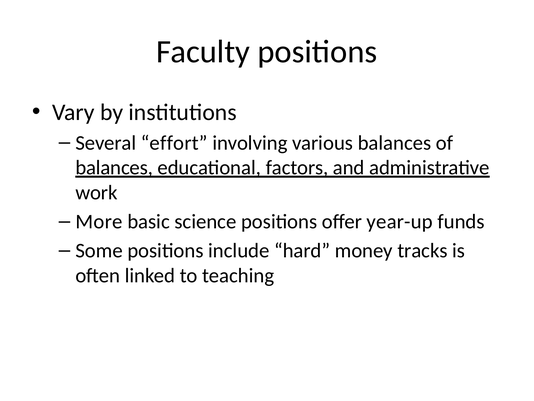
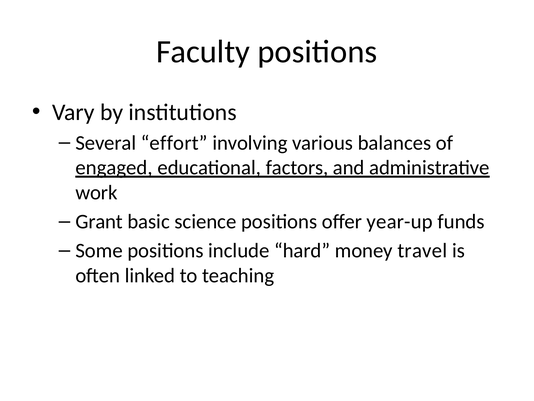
balances at (114, 168): balances -> engaged
More: More -> Grant
tracks: tracks -> travel
